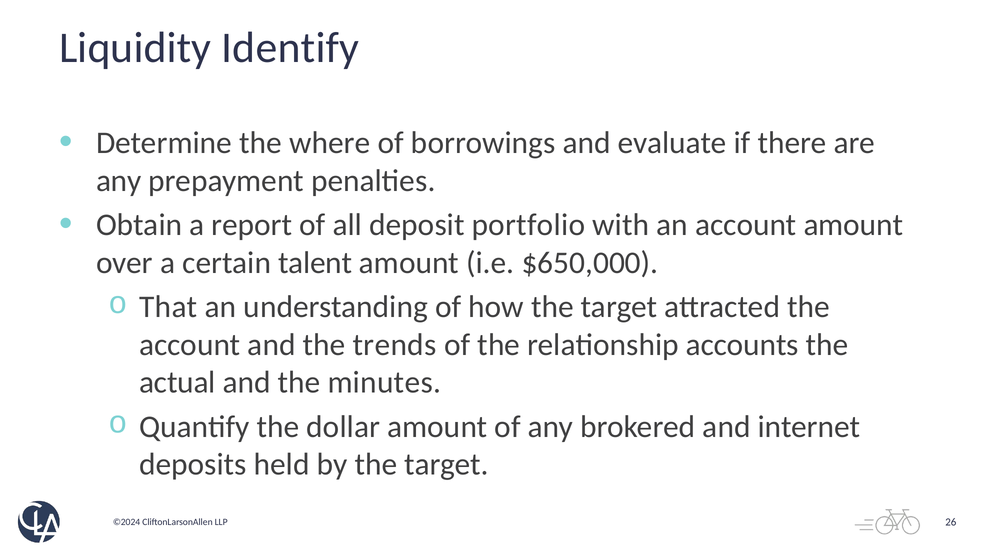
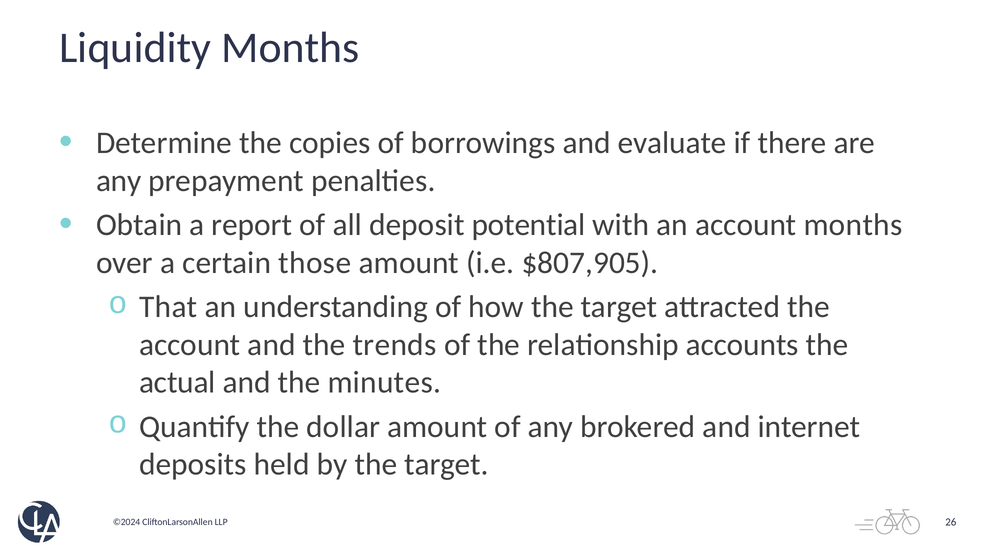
Liquidity Identify: Identify -> Months
where: where -> copies
portfolio: portfolio -> potential
account amount: amount -> months
talent: talent -> those
$650,000: $650,000 -> $807,905
